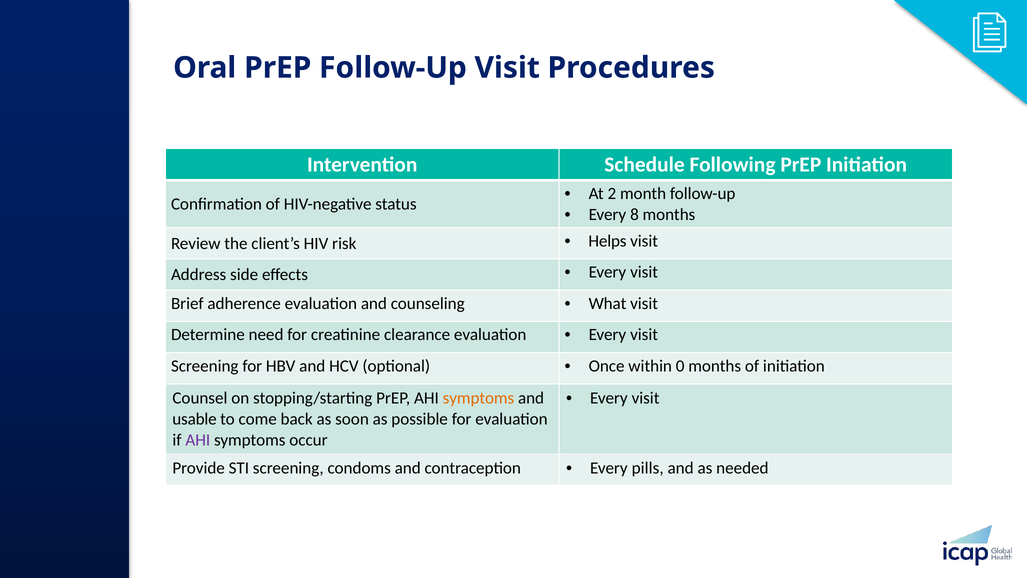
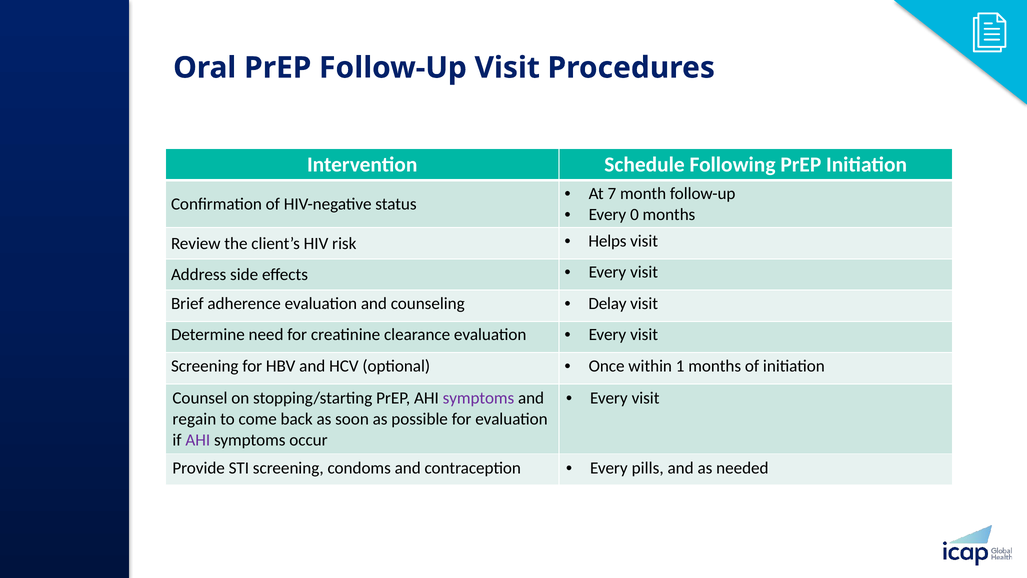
2: 2 -> 7
8: 8 -> 0
What: What -> Delay
0: 0 -> 1
symptoms at (478, 398) colour: orange -> purple
usable: usable -> regain
